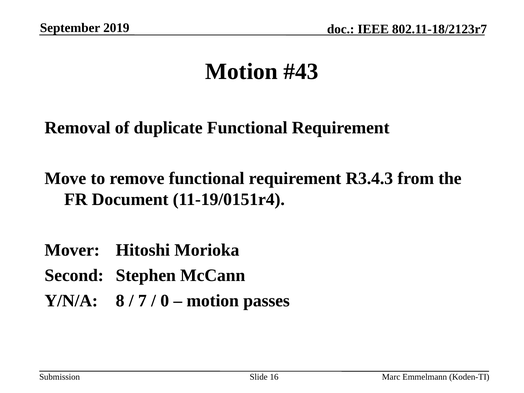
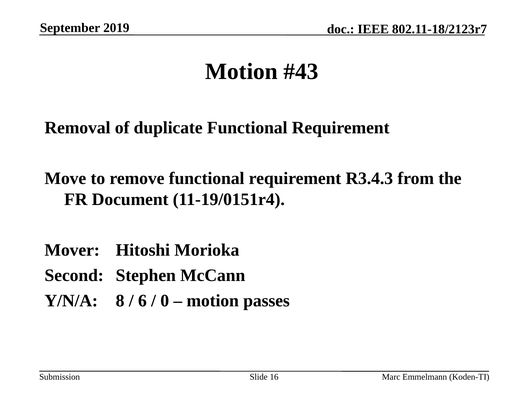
7: 7 -> 6
